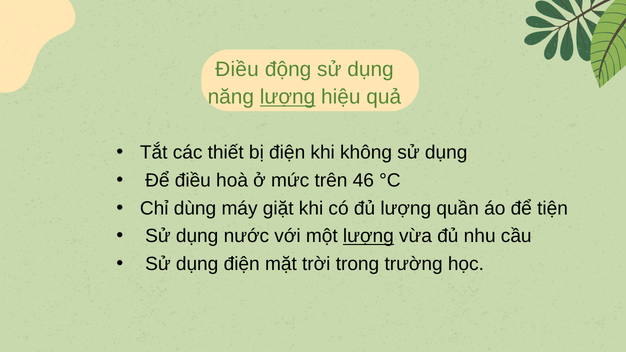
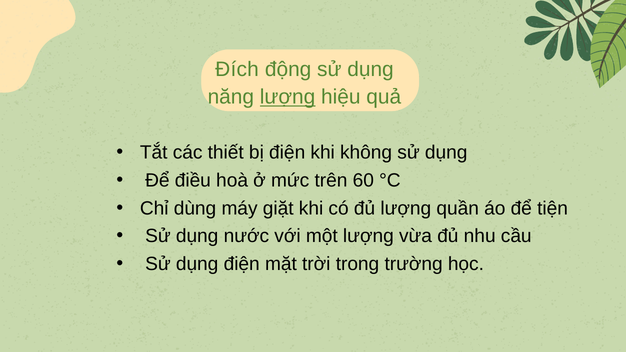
Điều at (237, 69): Điều -> Đích
46: 46 -> 60
lượng at (368, 236) underline: present -> none
